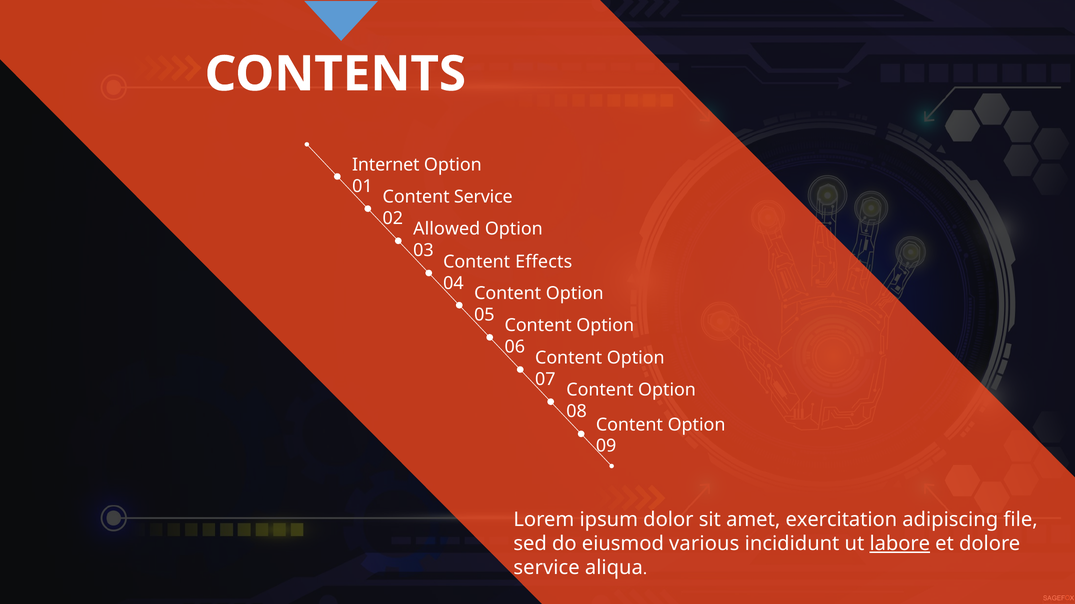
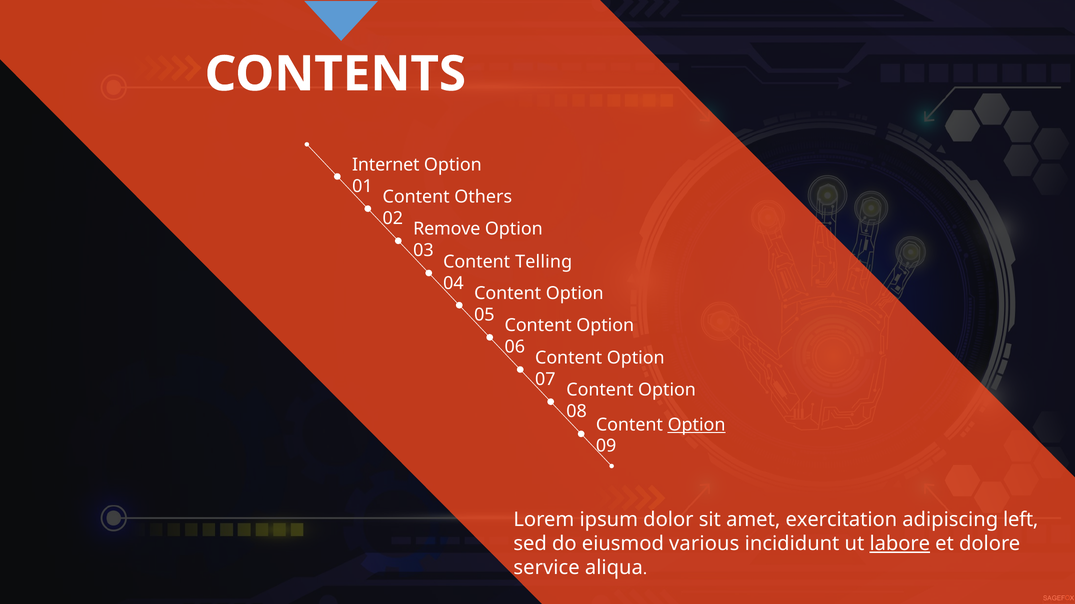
Content Service: Service -> Others
Allowed: Allowed -> Remove
Effects: Effects -> Telling
Option at (697, 425) underline: none -> present
file: file -> left
